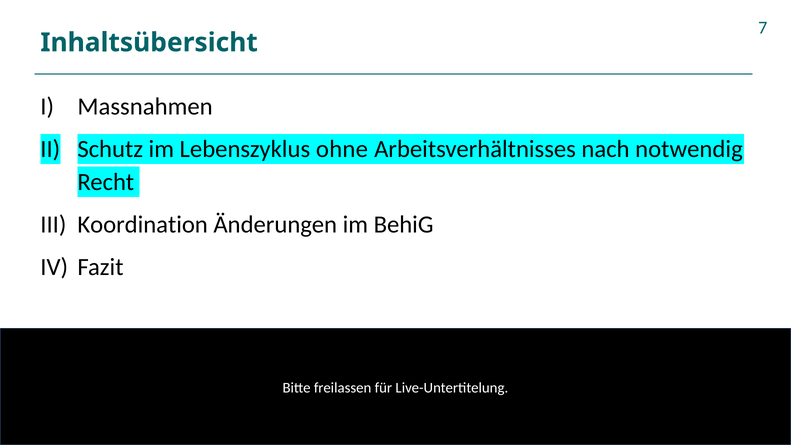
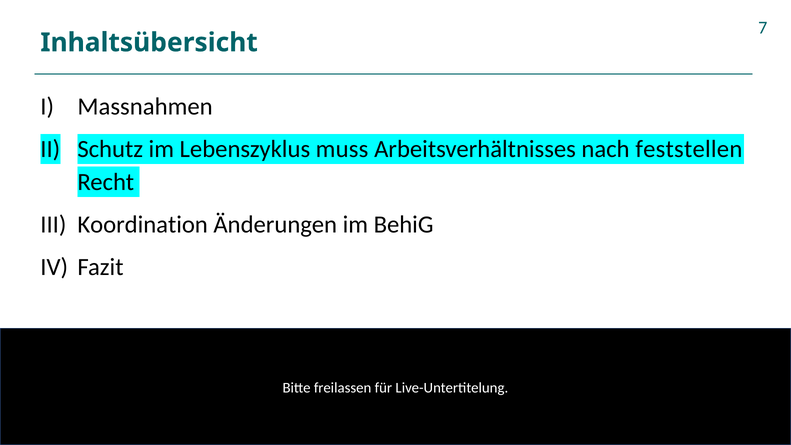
ohne: ohne -> muss
notwendig: notwendig -> feststellen
